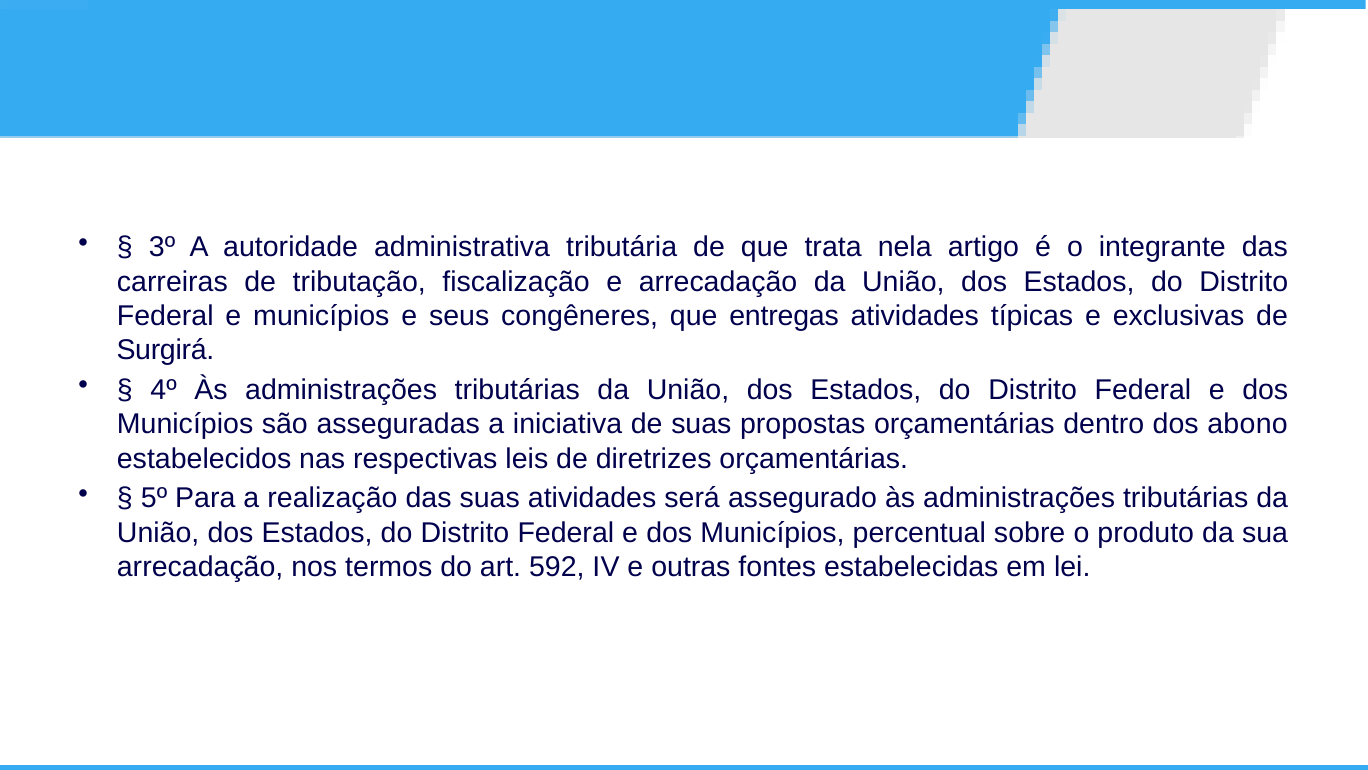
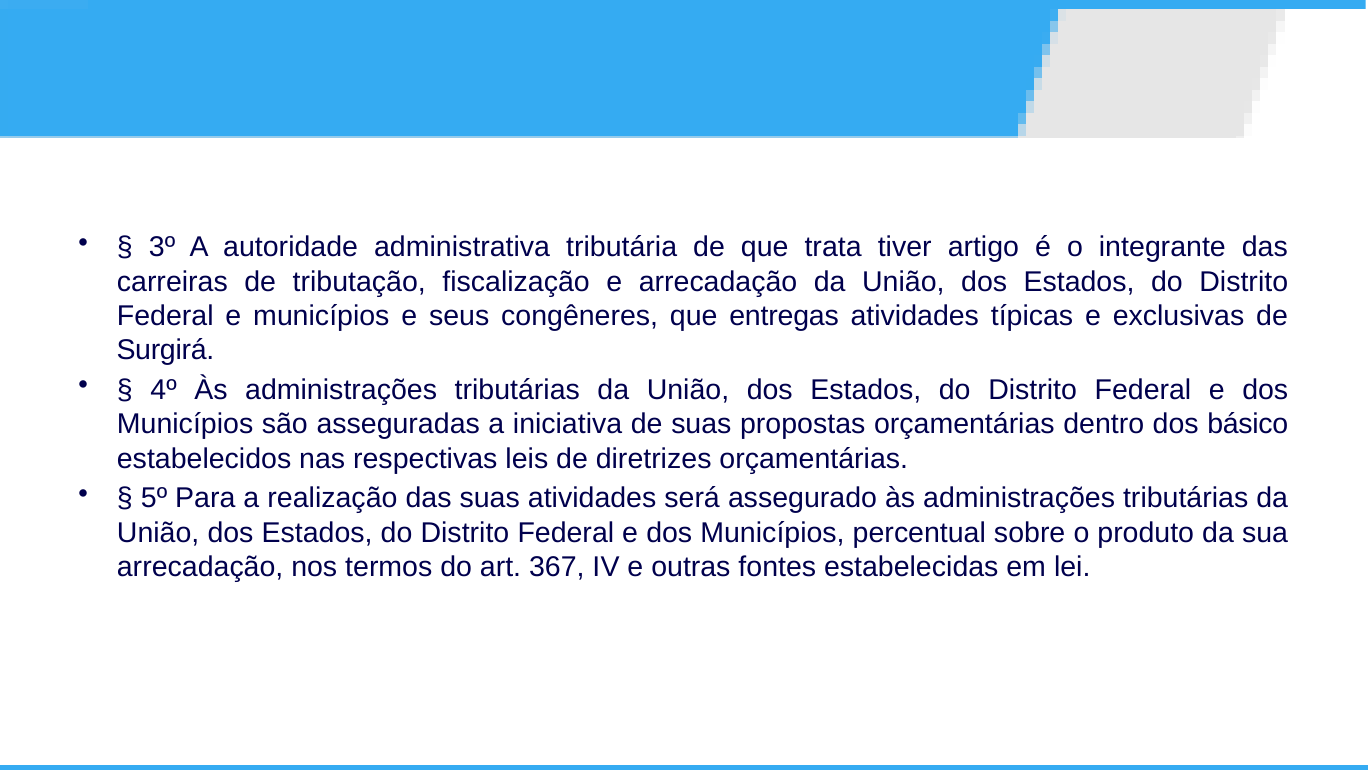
nela: nela -> tiver
abono: abono -> básico
592: 592 -> 367
